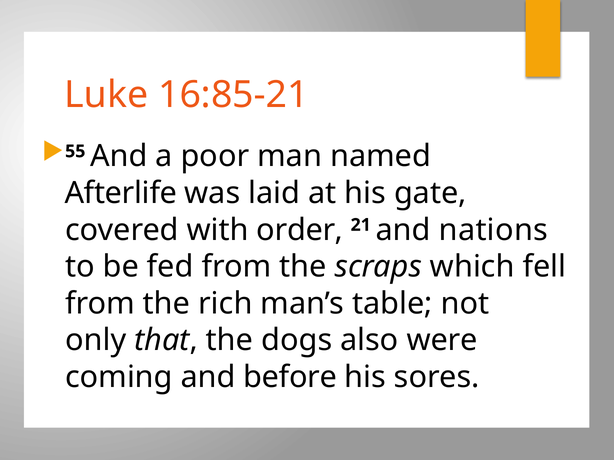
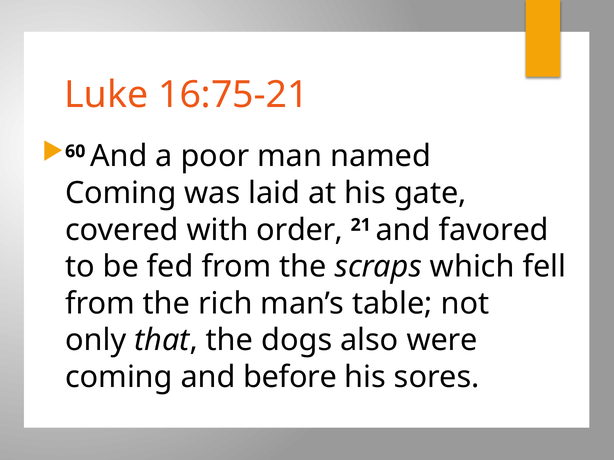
16:85-21: 16:85-21 -> 16:75-21
55: 55 -> 60
Afterlife at (121, 193): Afterlife -> Coming
nations: nations -> favored
